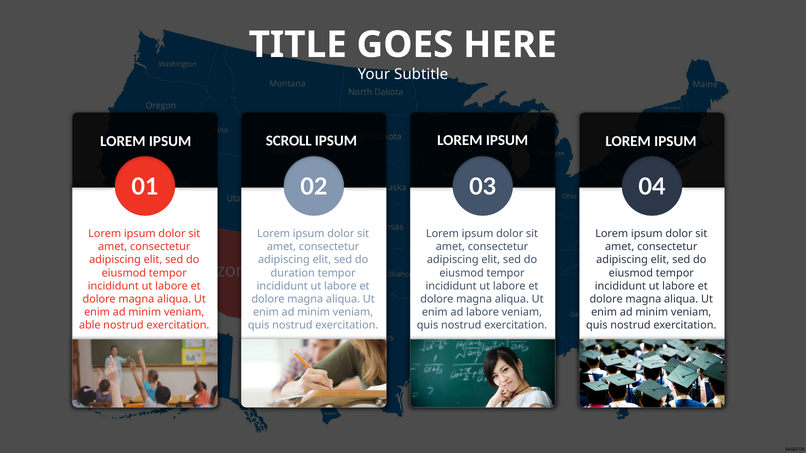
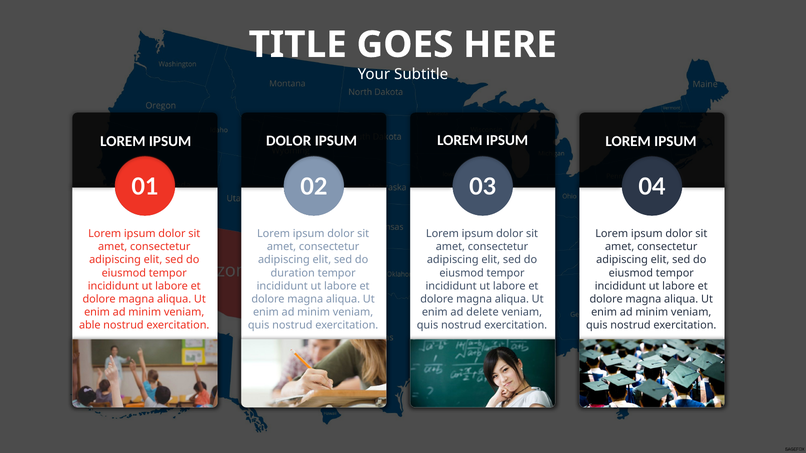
SCROLL at (289, 141): SCROLL -> DOLOR
ad labore: labore -> delete
